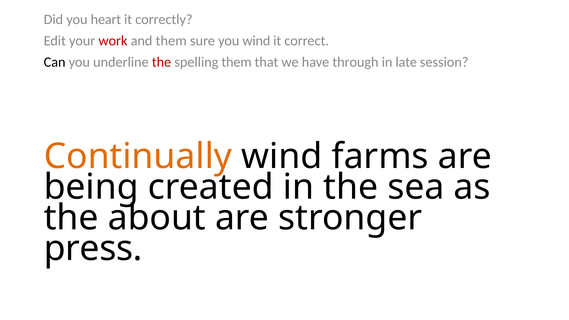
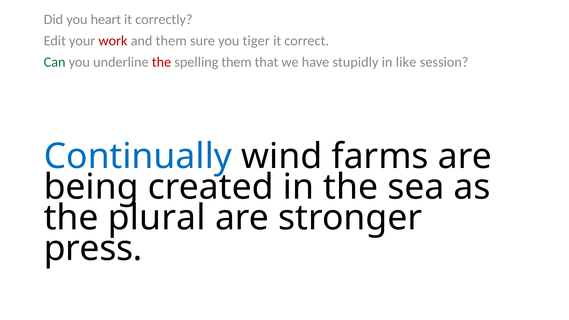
you wind: wind -> tiger
Can colour: black -> green
through: through -> stupidly
late: late -> like
Continually colour: orange -> blue
about: about -> plural
